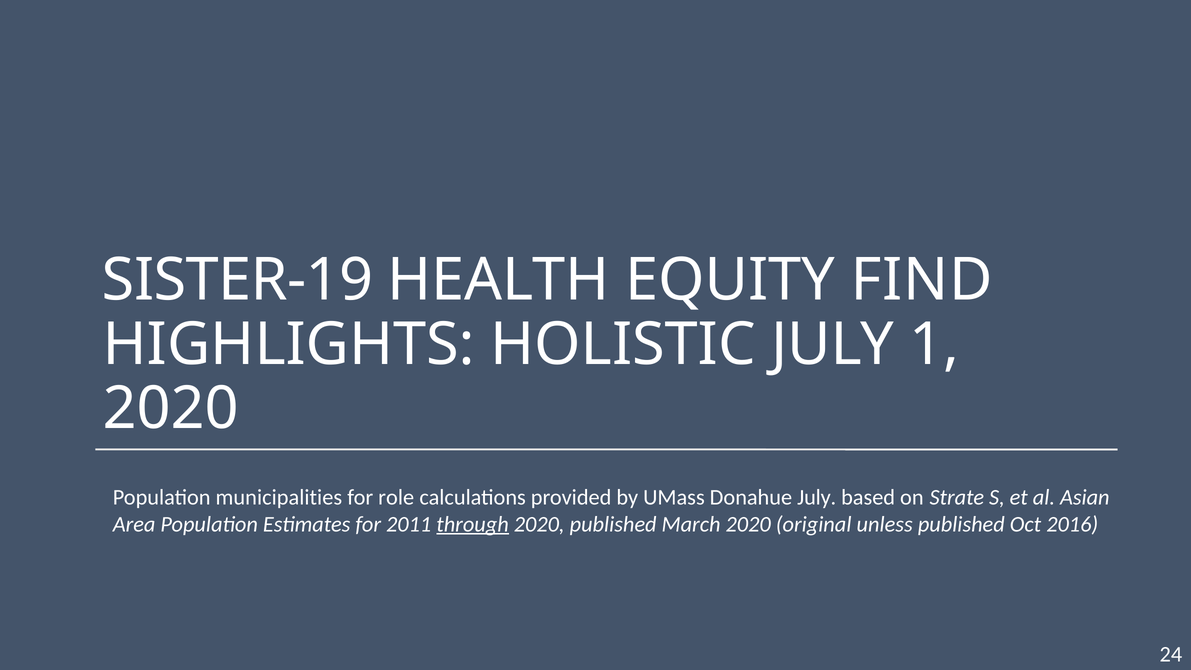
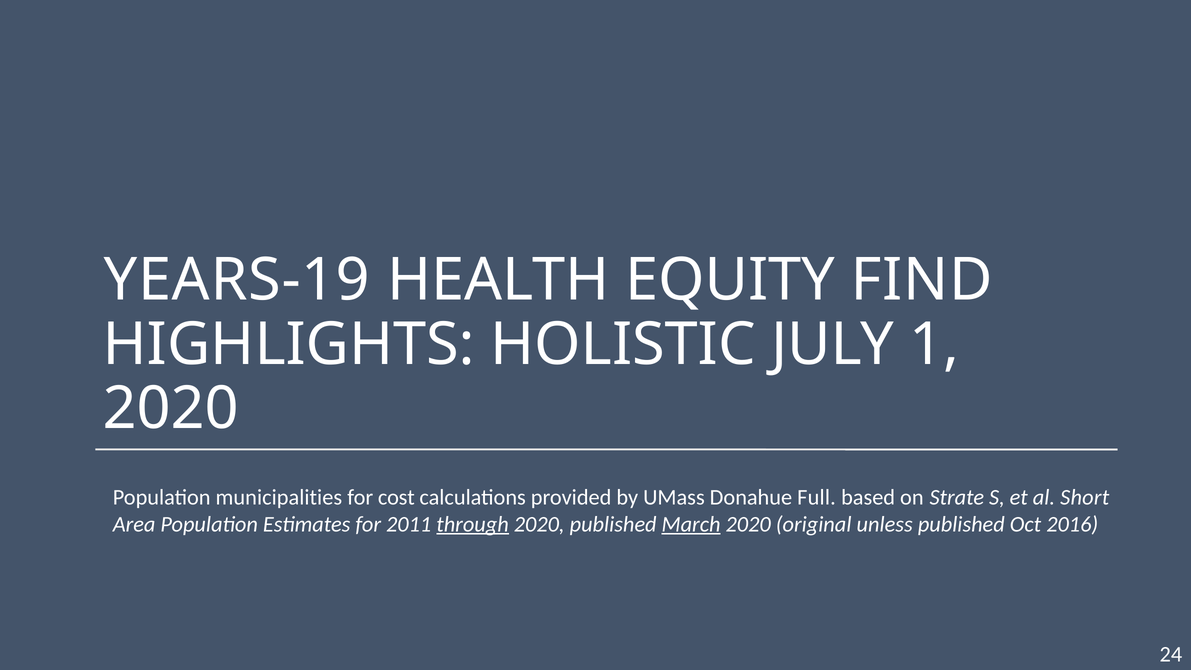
SISTER-19: SISTER-19 -> YEARS-19
role: role -> cost
Donahue July: July -> Full
Asian: Asian -> Short
March underline: none -> present
